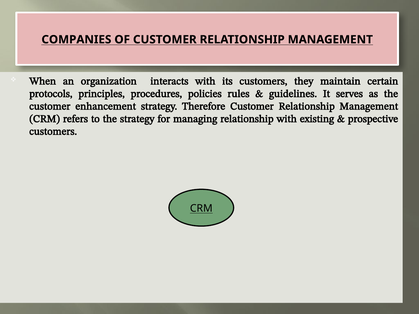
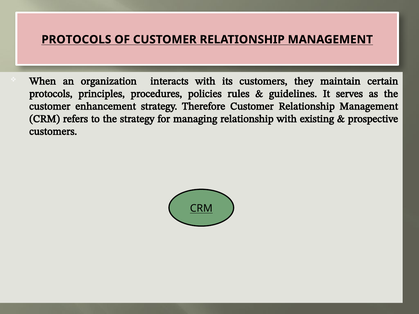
COMPANIES at (76, 40): COMPANIES -> PROTOCOLS
